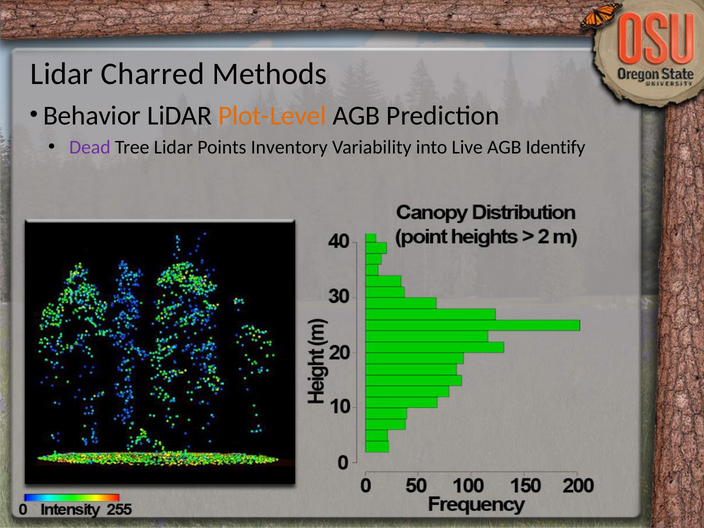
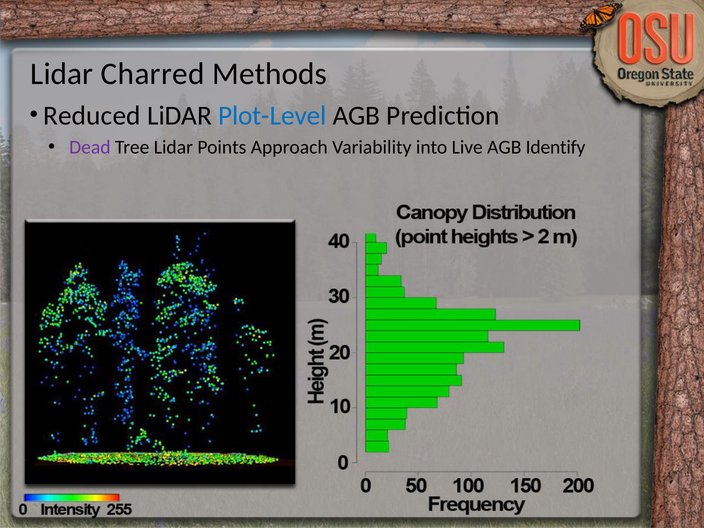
Behavior: Behavior -> Reduced
Plot-Level colour: orange -> blue
Inventory: Inventory -> Approach
